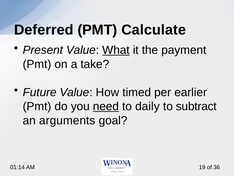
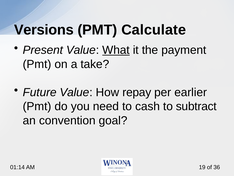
Deferred: Deferred -> Versions
timed: timed -> repay
need underline: present -> none
daily: daily -> cash
arguments: arguments -> convention
